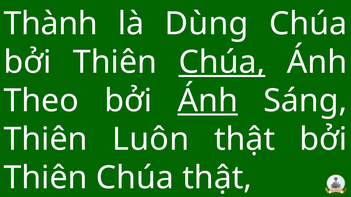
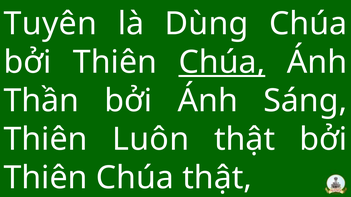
Thành: Thành -> Tuyên
Theo: Theo -> Thần
Ánh at (208, 101) underline: present -> none
